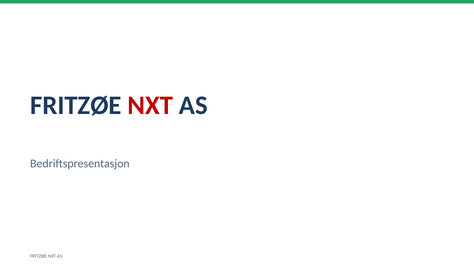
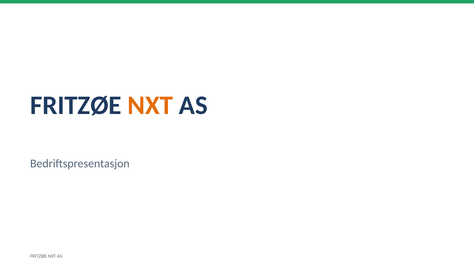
NXT at (150, 105) colour: red -> orange
